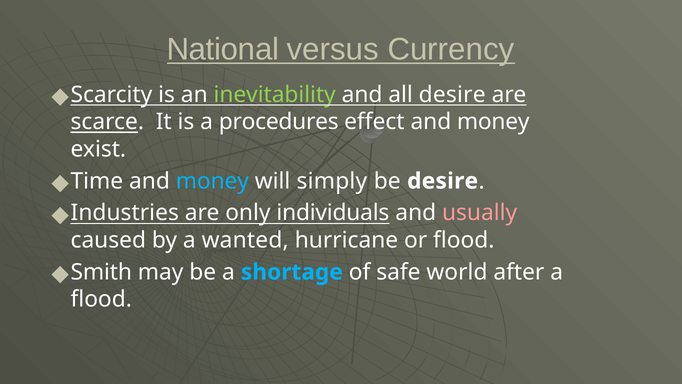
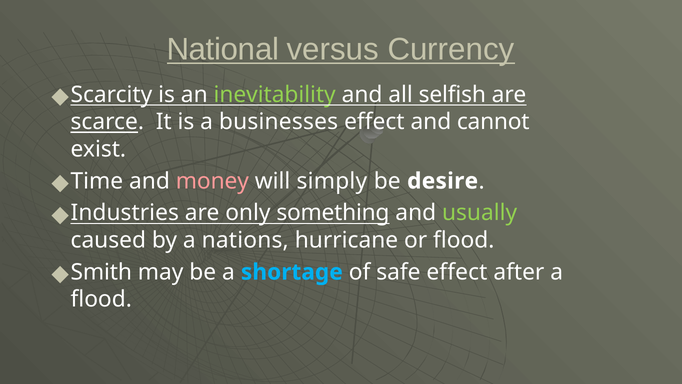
all desire: desire -> selfish
procedures: procedures -> businesses
effect and money: money -> cannot
money at (212, 181) colour: light blue -> pink
individuals: individuals -> something
usually colour: pink -> light green
wanted: wanted -> nations
safe world: world -> effect
